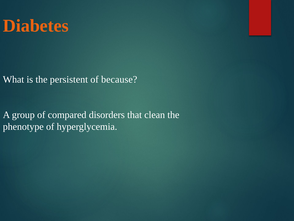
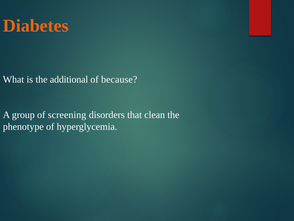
persistent: persistent -> additional
compared: compared -> screening
